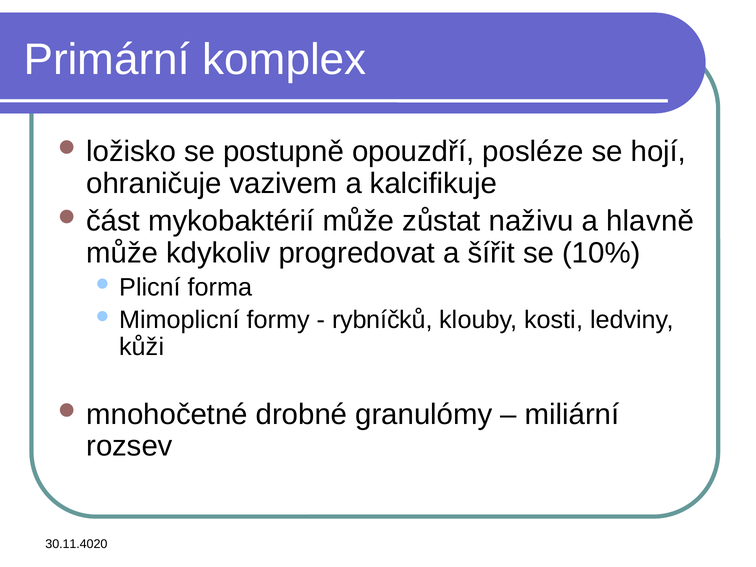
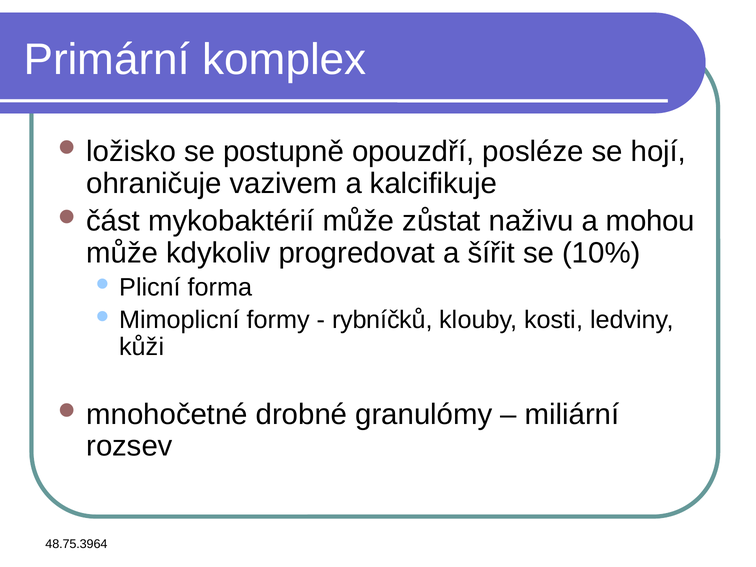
hlavně: hlavně -> mohou
30.11.4020: 30.11.4020 -> 48.75.3964
